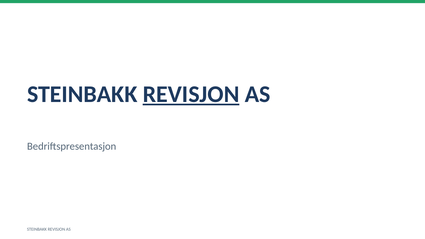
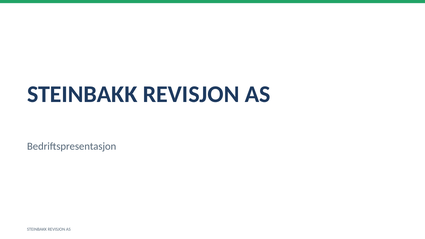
REVISJON at (191, 94) underline: present -> none
